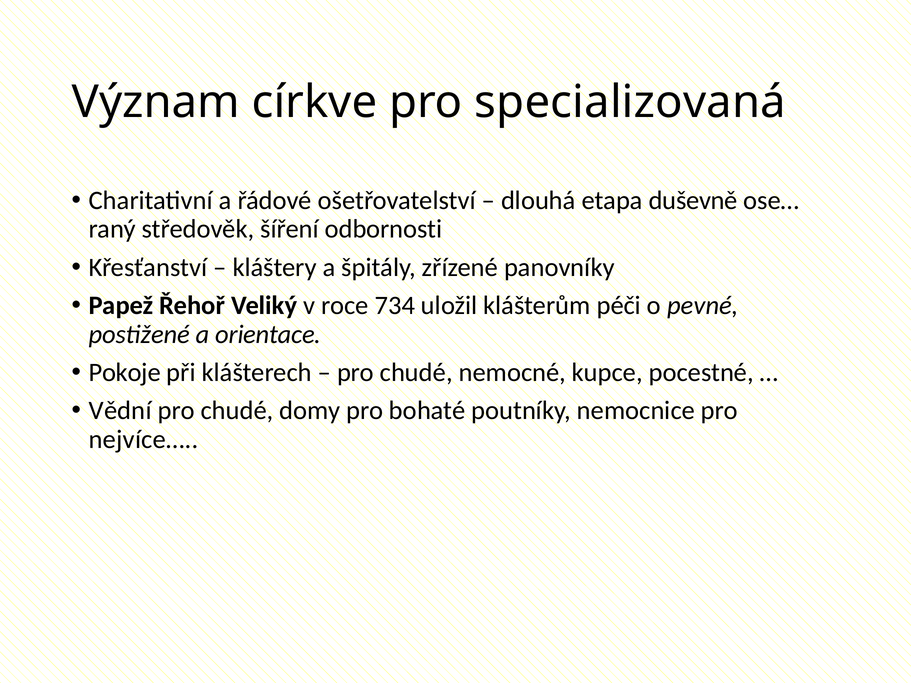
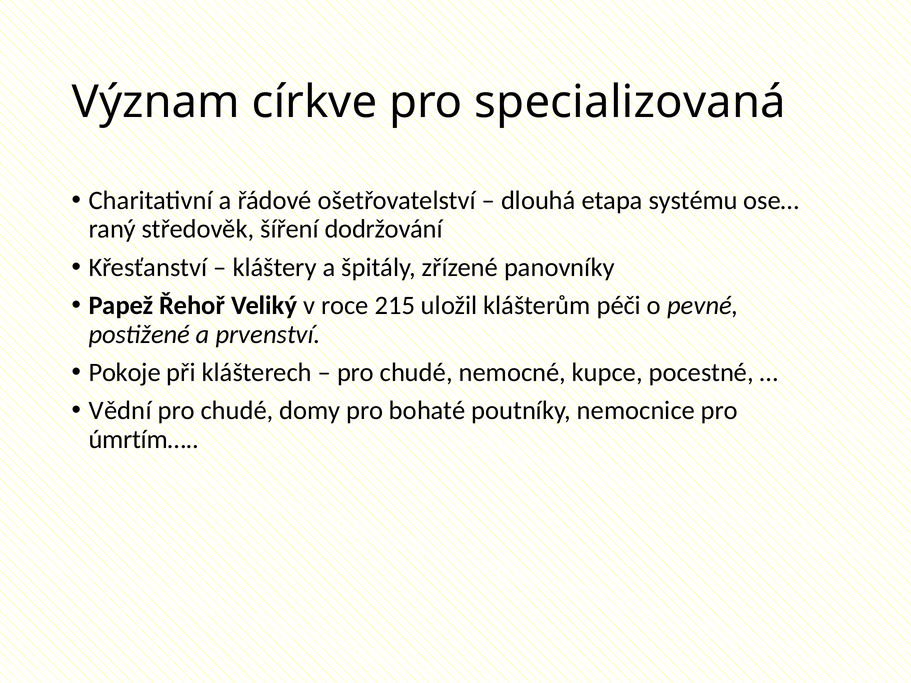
duševně: duševně -> systému
odbornosti: odbornosti -> dodržování
734: 734 -> 215
orientace: orientace -> prvenství
nejvíce…: nejvíce… -> úmrtím…
